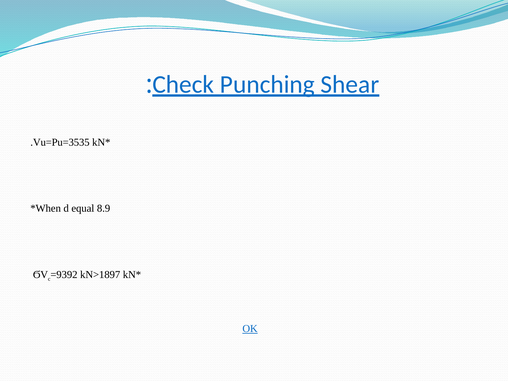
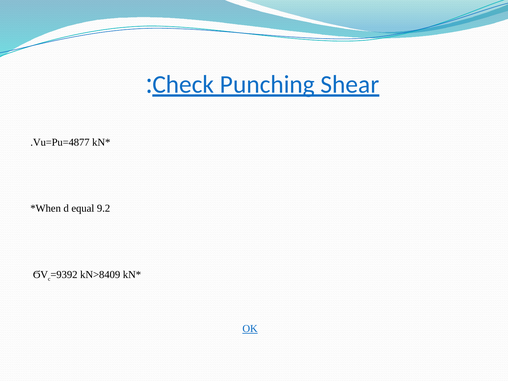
Vu=Pu=3535: Vu=Pu=3535 -> Vu=Pu=4877
8.9: 8.9 -> 9.2
kN>1897: kN>1897 -> kN>8409
